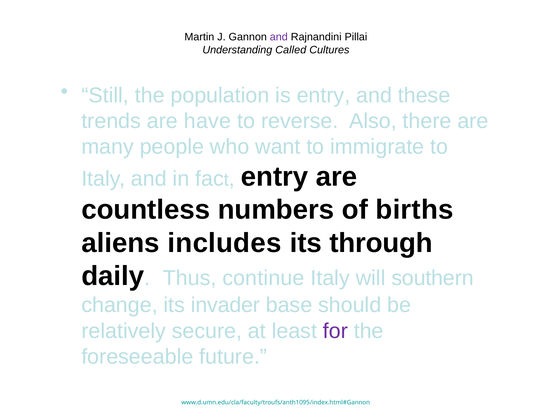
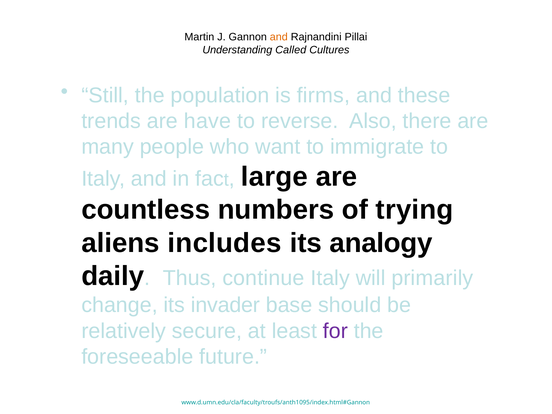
and at (279, 37) colour: purple -> orange
is entry: entry -> firms
entry at (275, 177): entry -> large
births: births -> trying
through: through -> analogy
southern: southern -> primarily
